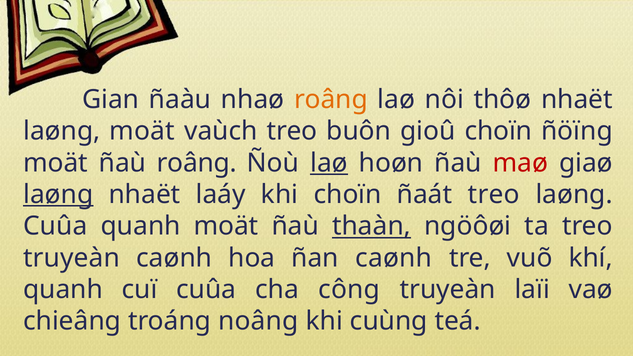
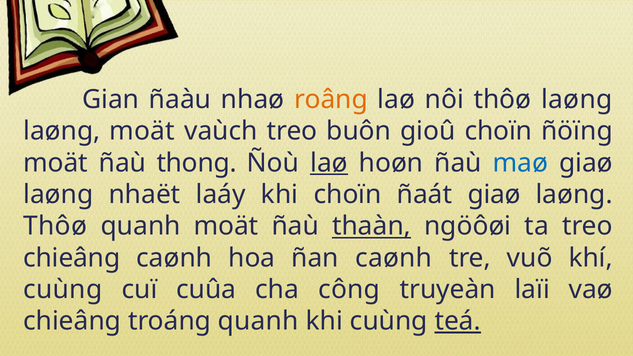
thôø nhaët: nhaët -> laøng
ñaù roâng: roâng -> thong
maø colour: red -> blue
laøng at (58, 195) underline: present -> none
ñaát treo: treo -> giaø
Cuûa at (55, 226): Cuûa -> Thôø
truyeàn at (72, 258): truyeàn -> chieâng
quanh at (63, 290): quanh -> cuùng
troáng noâng: noâng -> quanh
teá underline: none -> present
